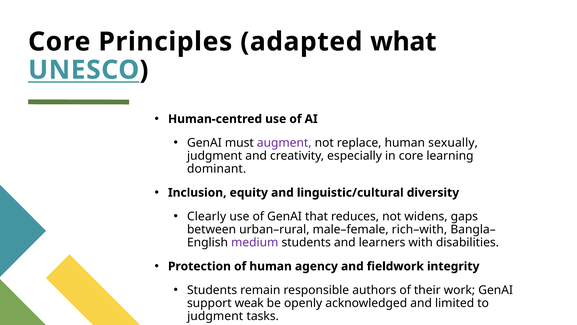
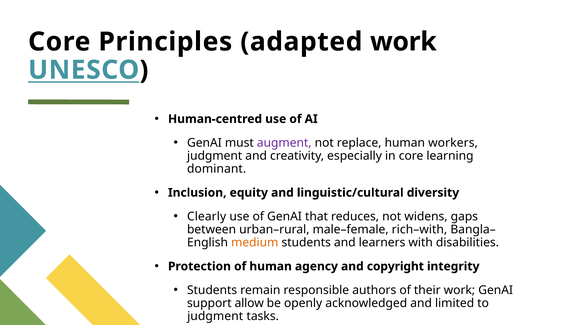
adapted what: what -> work
sexually: sexually -> workers
medium colour: purple -> orange
fieldwork: fieldwork -> copyright
weak: weak -> allow
